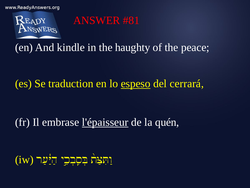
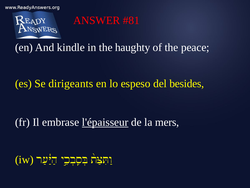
traduction: traduction -> dirigeants
espeso underline: present -> none
cerrará: cerrará -> besides
quén: quén -> mers
